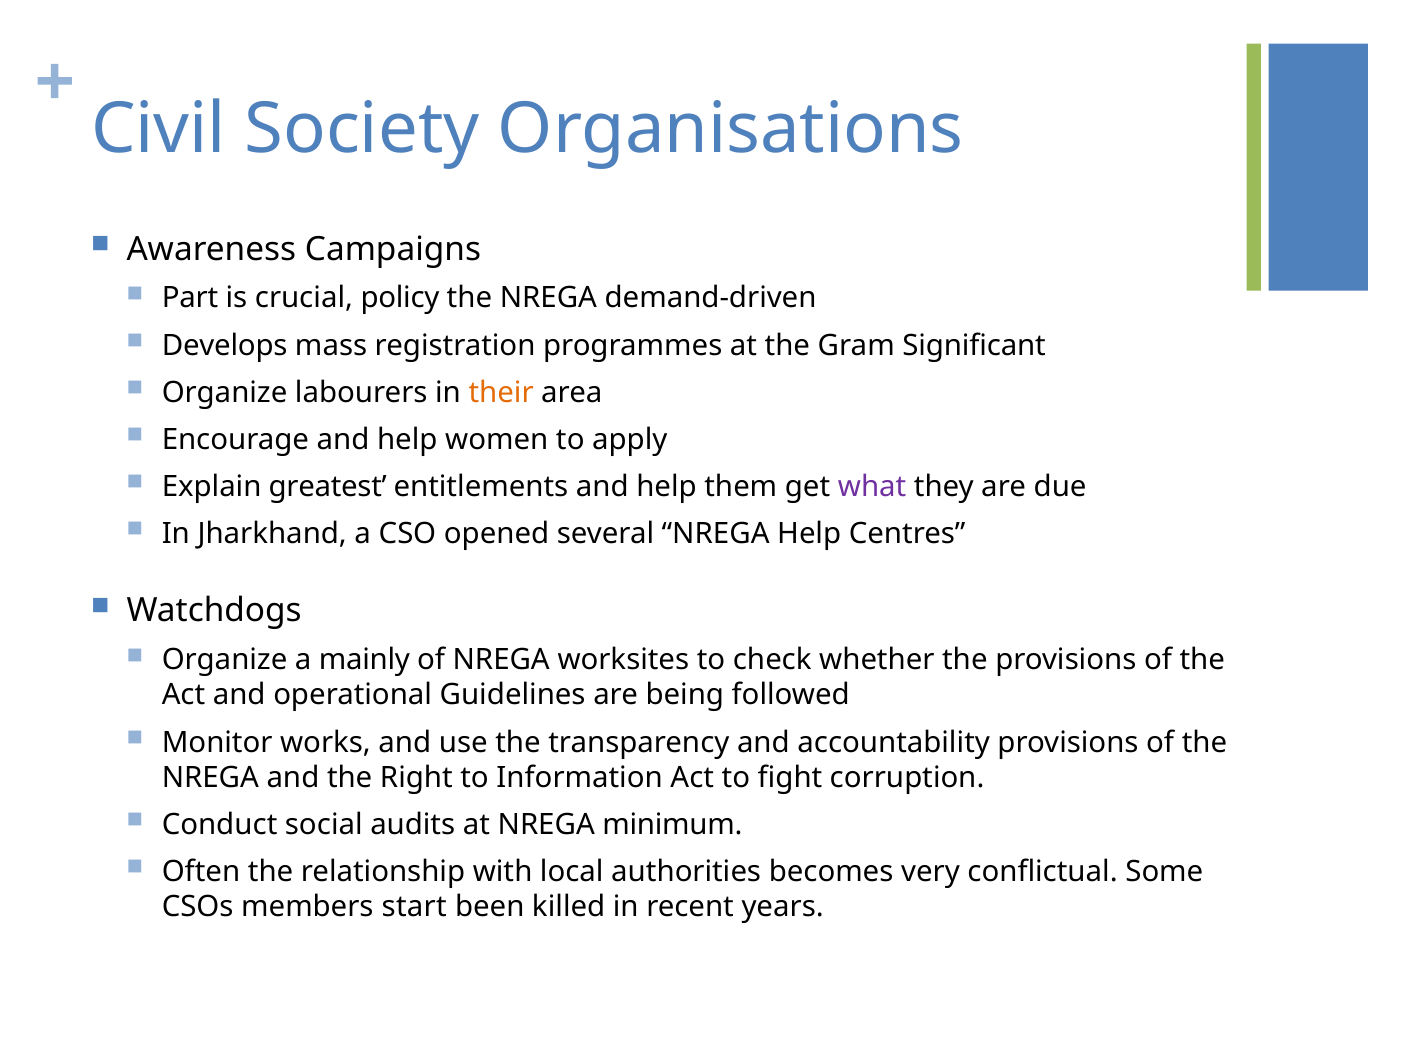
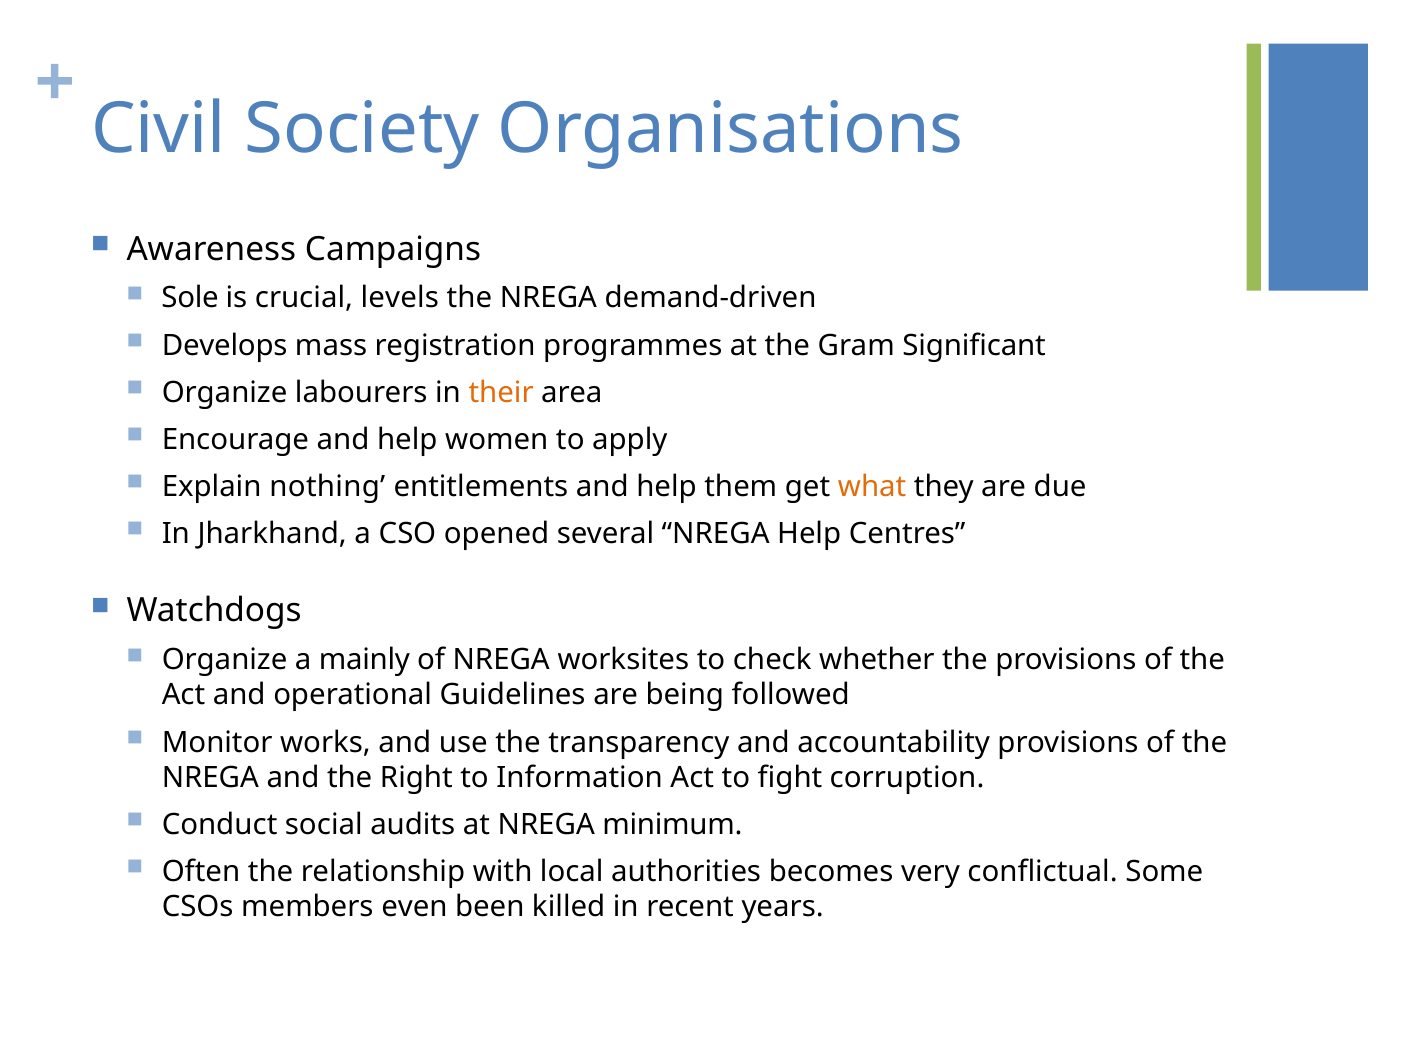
Part: Part -> Sole
policy: policy -> levels
greatest: greatest -> nothing
what colour: purple -> orange
start: start -> even
